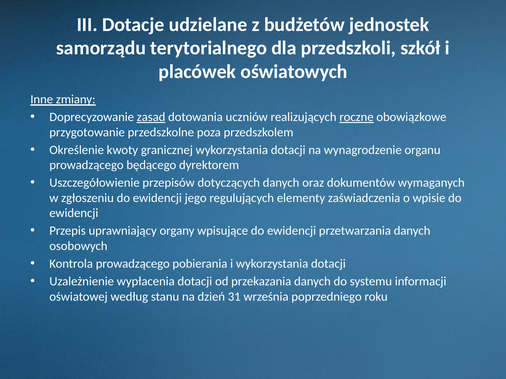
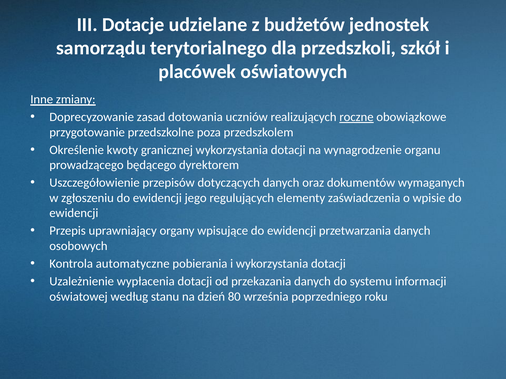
zasad underline: present -> none
Kontrola prowadzącego: prowadzącego -> automatyczne
31: 31 -> 80
